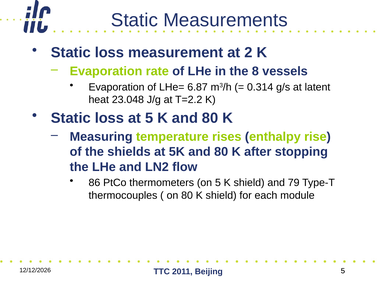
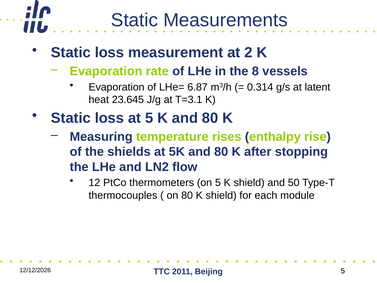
23.048: 23.048 -> 23.645
T=2.2: T=2.2 -> T=3.1
86: 86 -> 12
79: 79 -> 50
